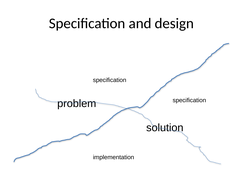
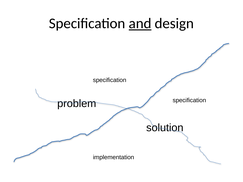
and underline: none -> present
